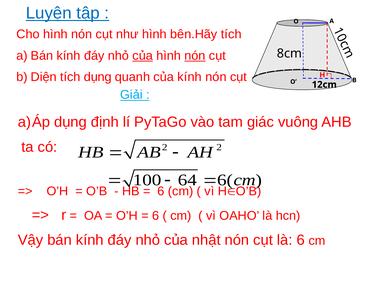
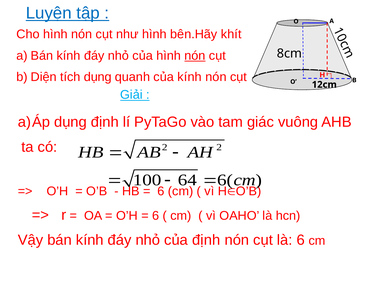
bên.Hãy tích: tích -> khít
của at (143, 56) underline: present -> none
của nhật: nhật -> định
